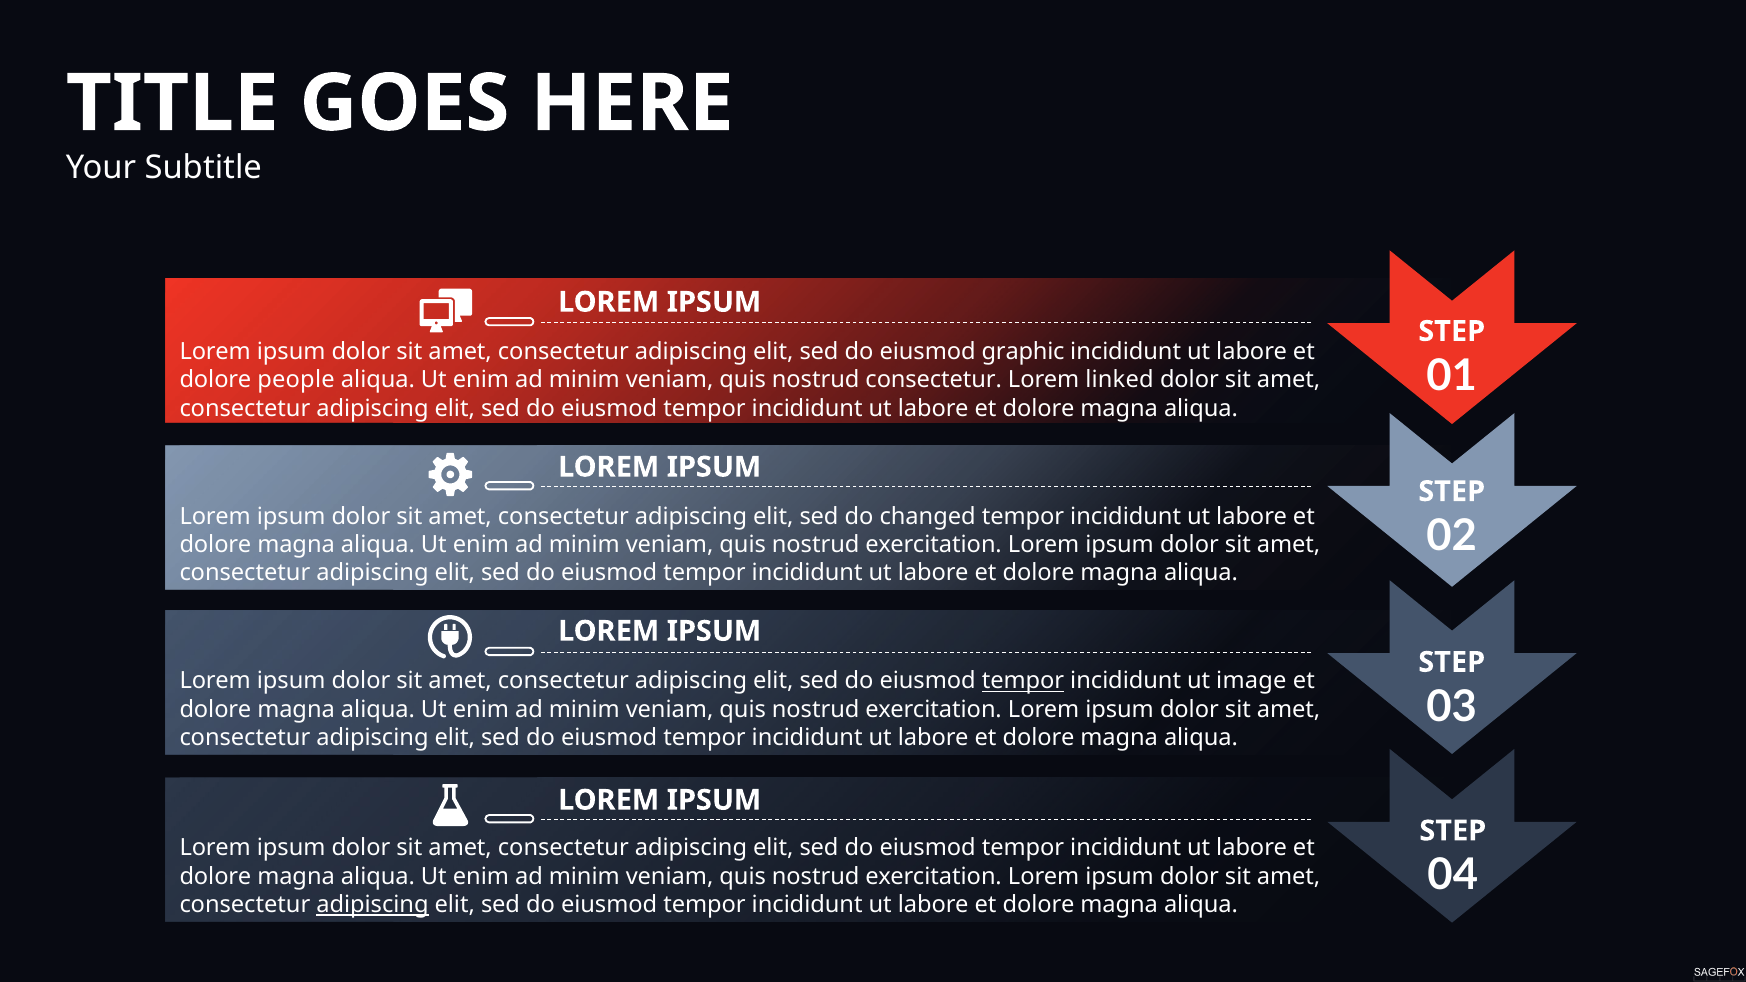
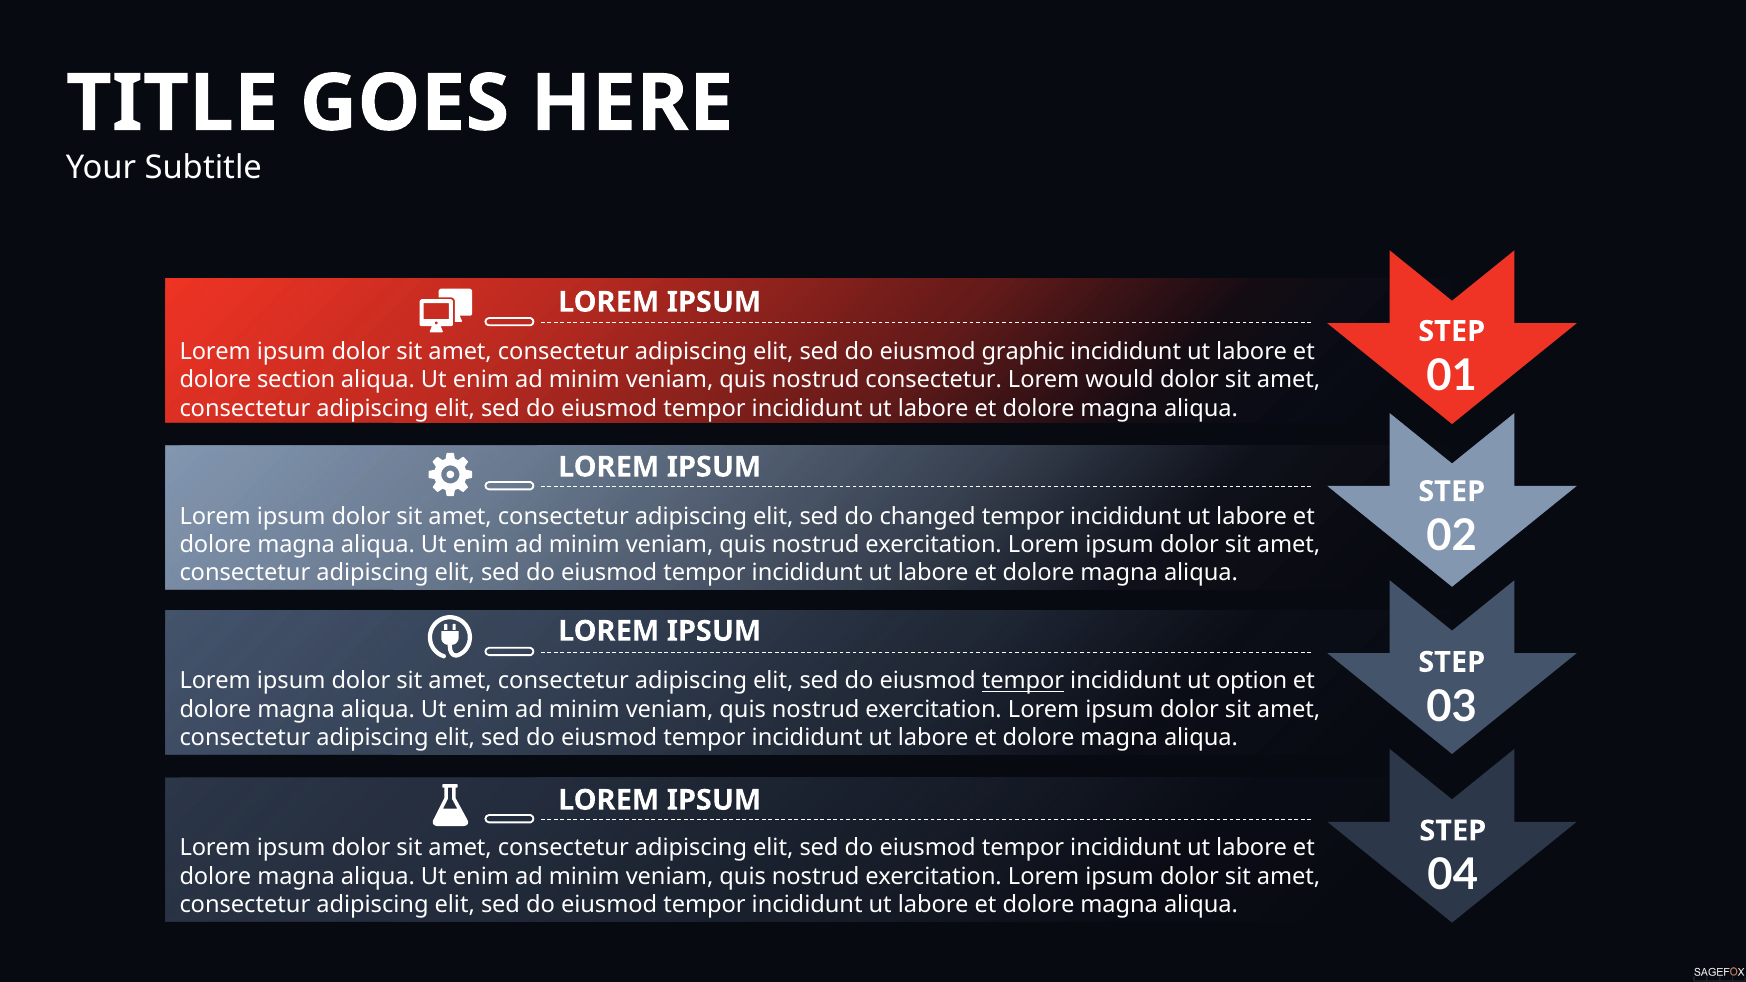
people: people -> section
linked: linked -> would
image: image -> option
adipiscing at (372, 905) underline: present -> none
